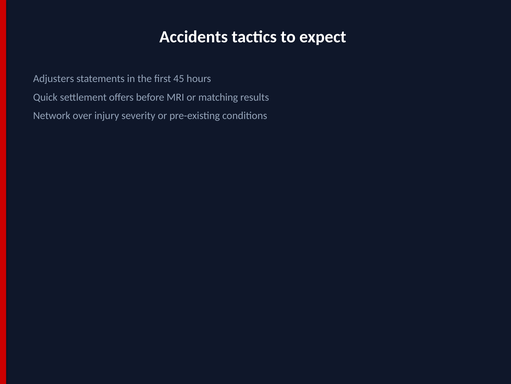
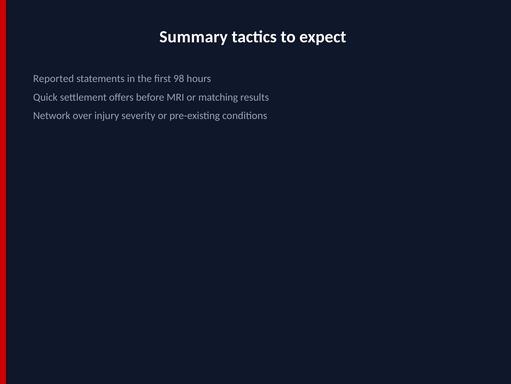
Accidents: Accidents -> Summary
Adjusters: Adjusters -> Reported
45: 45 -> 98
